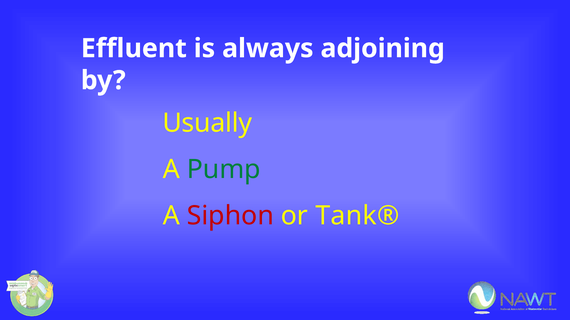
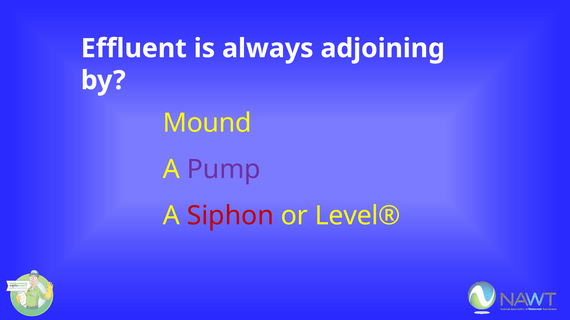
Usually: Usually -> Mound
Pump colour: green -> purple
Tank®: Tank® -> Level®
